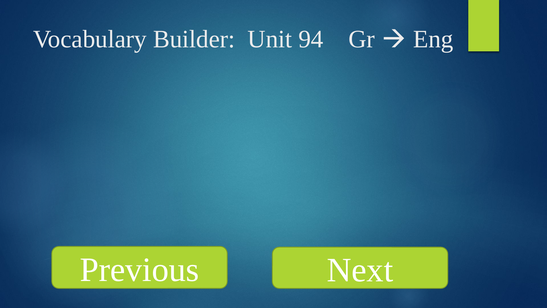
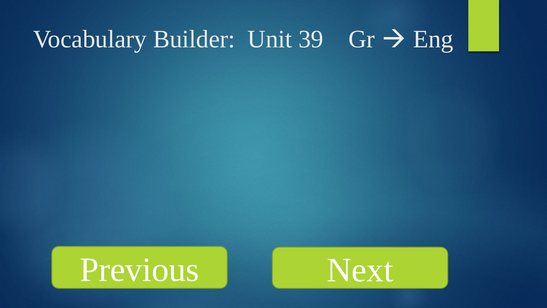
94: 94 -> 39
